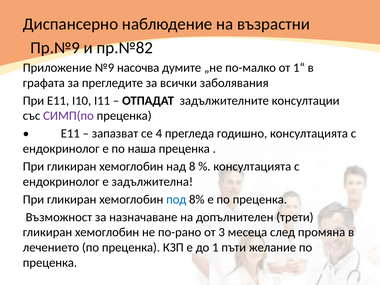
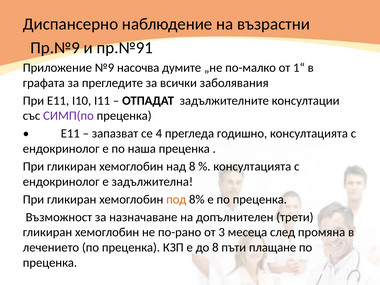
пр.№82: пр.№82 -> пр.№91
под colour: blue -> orange
до 1: 1 -> 8
желание: желание -> плащане
